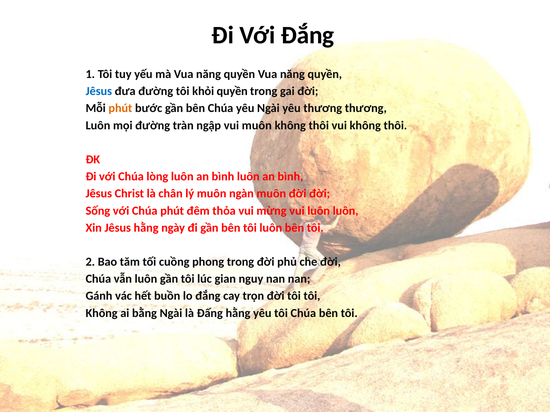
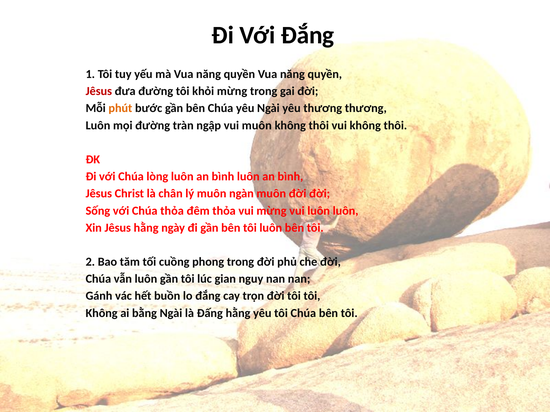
Jêsus at (99, 91) colour: blue -> red
khỏi quyền: quyền -> mừng
Chúa phút: phút -> thỏa
